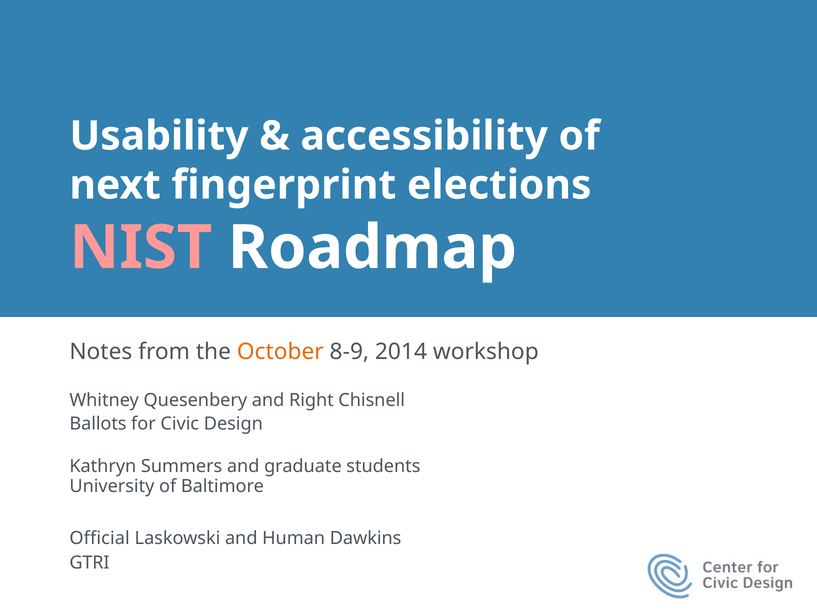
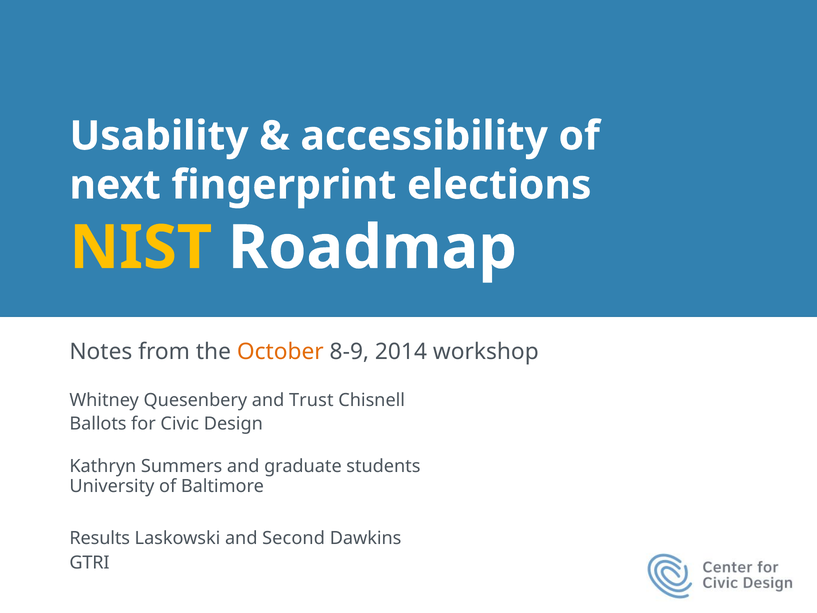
NIST at (141, 248) colour: pink -> yellow
Right: Right -> Trust
Official: Official -> Results
Human: Human -> Second
